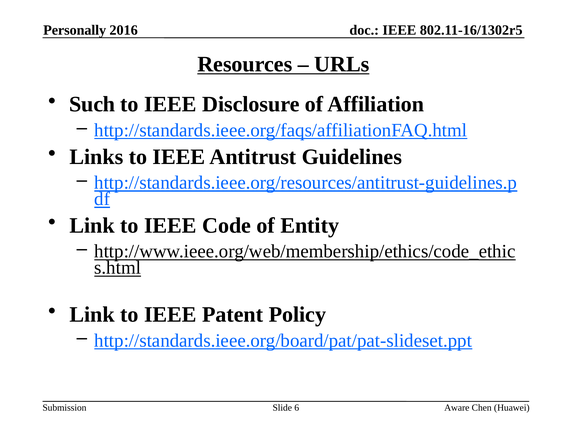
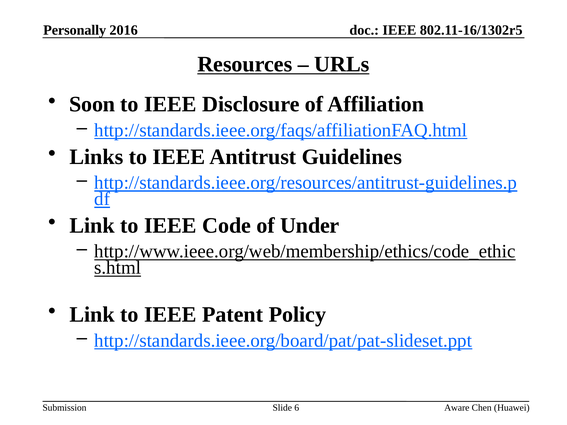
Such: Such -> Soon
Entity: Entity -> Under
